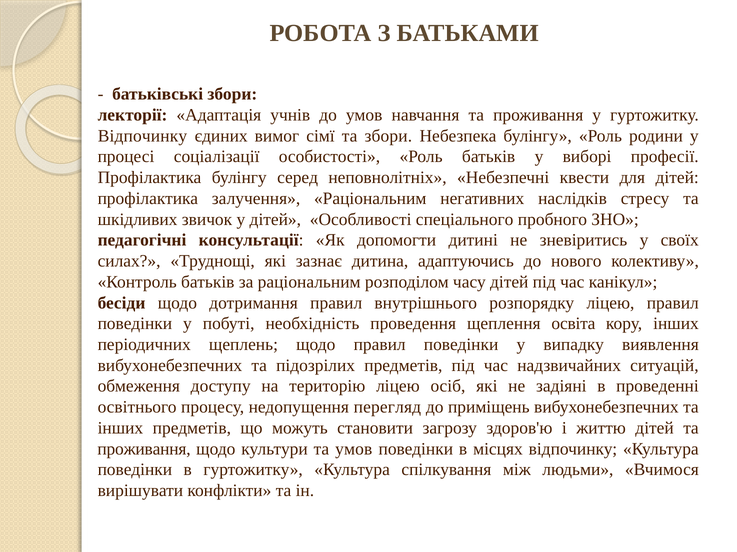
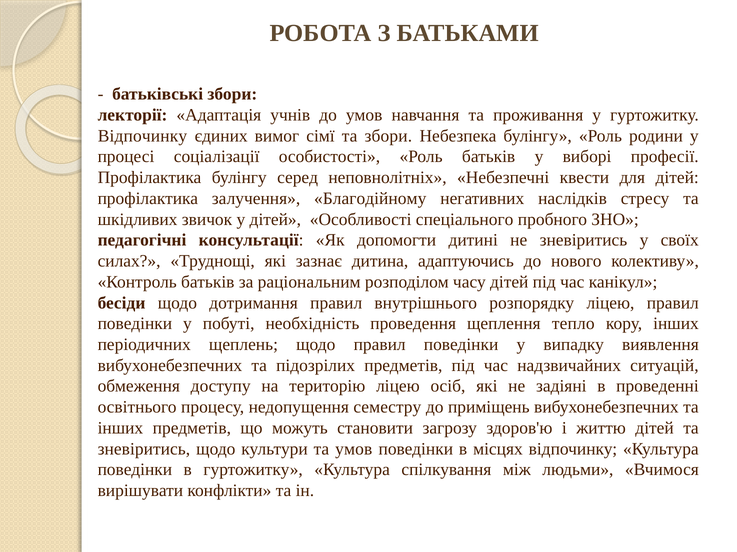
залучення Раціональним: Раціональним -> Благодійному
освіта: освіта -> тепло
перегляд: перегляд -> семестру
проживання at (144, 449): проживання -> зневіритись
